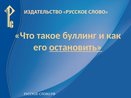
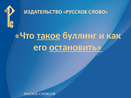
такое underline: none -> present
